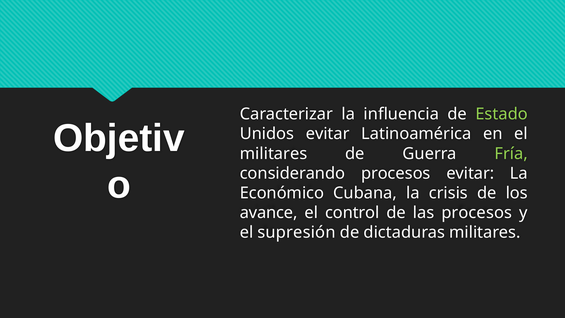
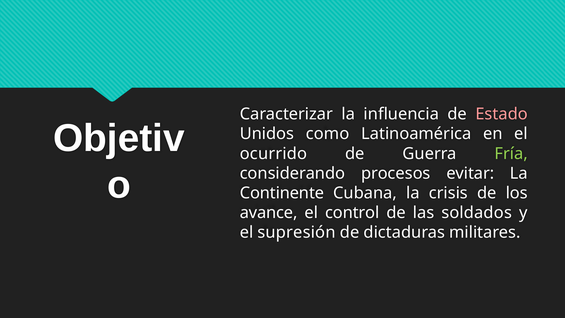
Estado colour: light green -> pink
Unidos evitar: evitar -> como
militares at (274, 153): militares -> ocurrido
Económico: Económico -> Continente
las procesos: procesos -> soldados
